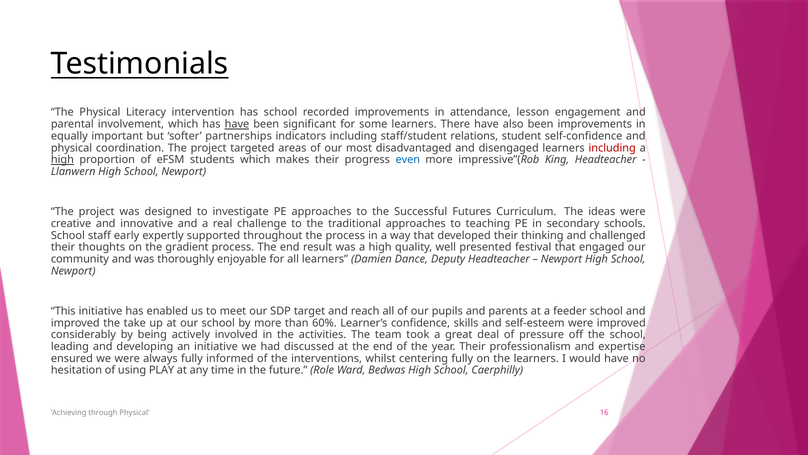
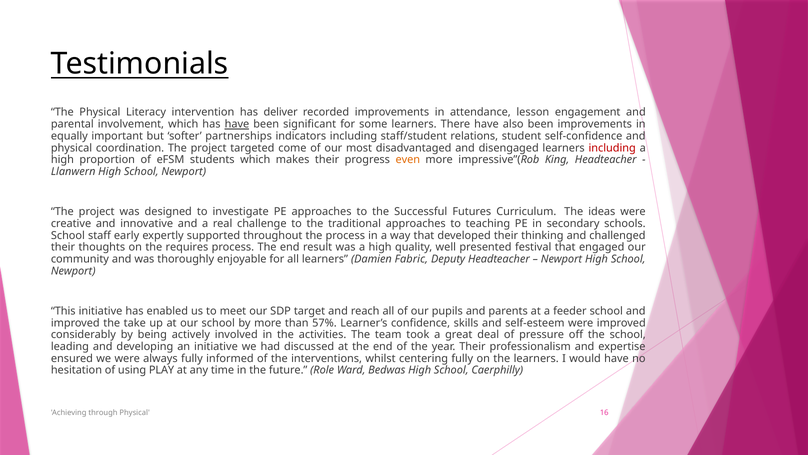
has school: school -> deliver
areas: areas -> come
high at (62, 160) underline: present -> none
even colour: blue -> orange
gradient: gradient -> requires
Dance: Dance -> Fabric
60%: 60% -> 57%
